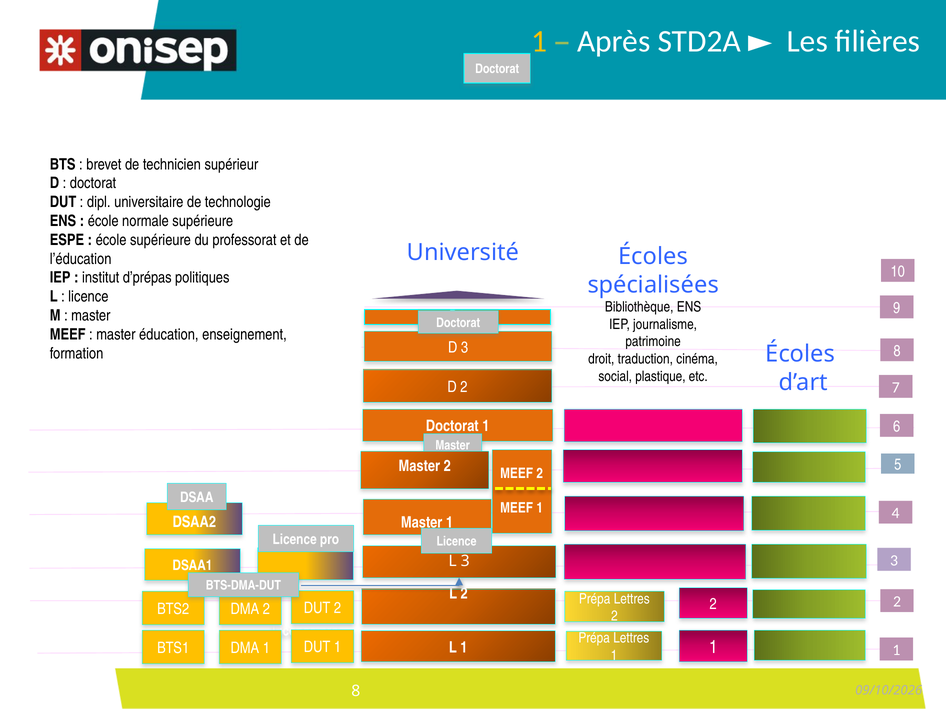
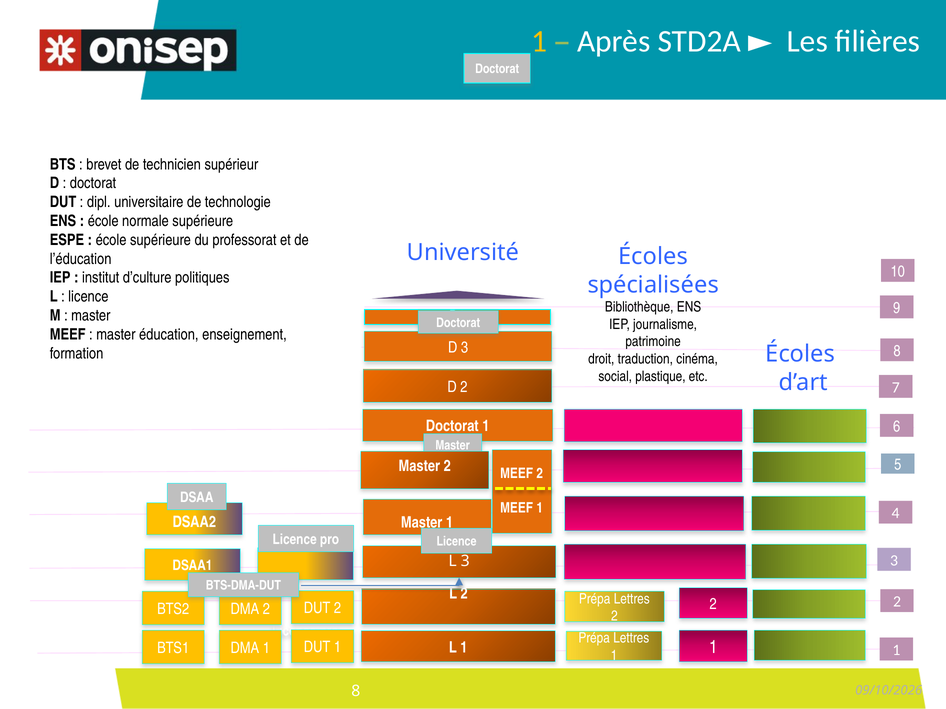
d’prépas: d’prépas -> d’culture
